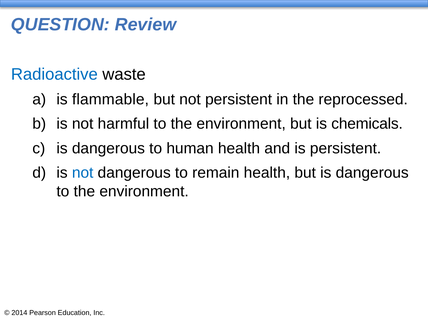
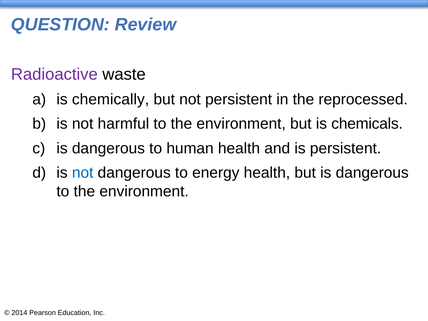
Radioactive colour: blue -> purple
flammable: flammable -> chemically
remain: remain -> energy
